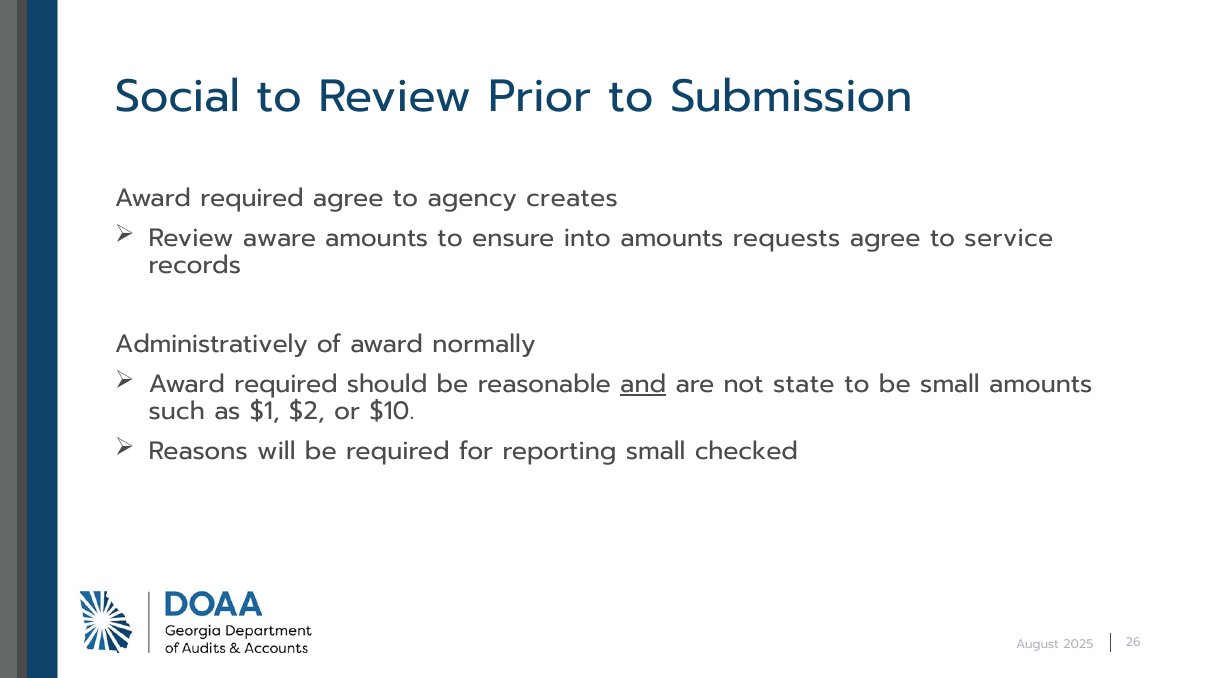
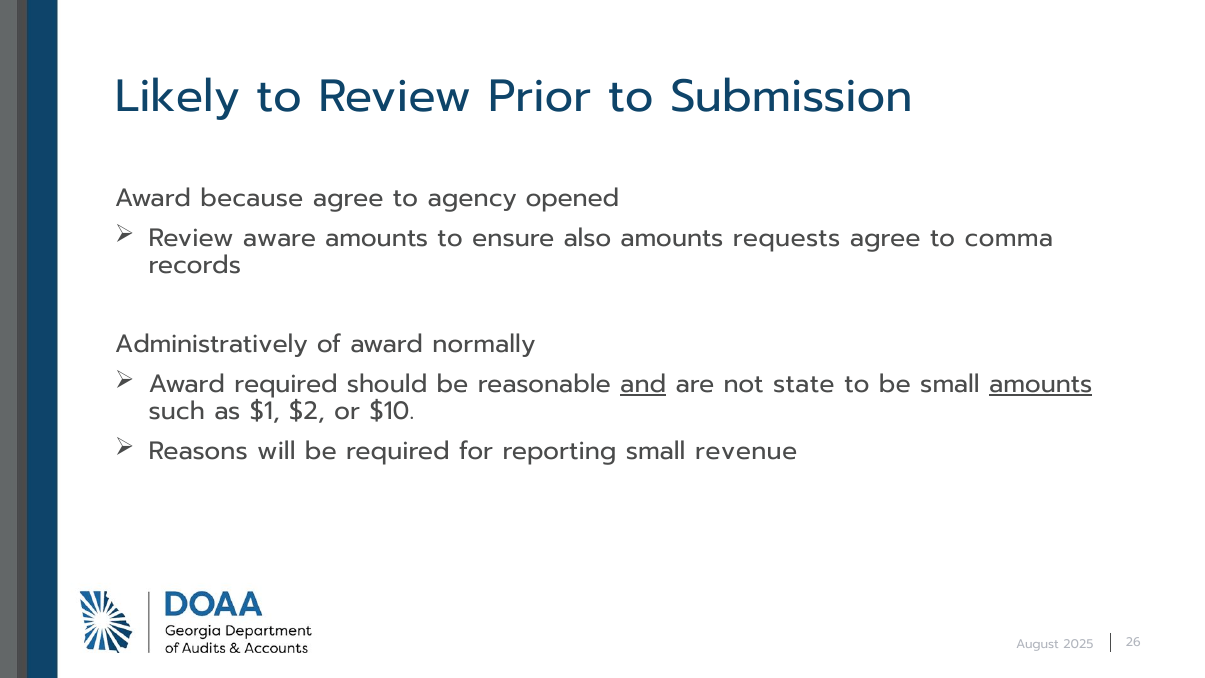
Social: Social -> Likely
required at (252, 198): required -> because
creates: creates -> opened
into: into -> also
service: service -> comma
amounts at (1041, 384) underline: none -> present
checked: checked -> revenue
